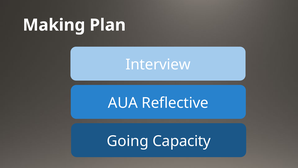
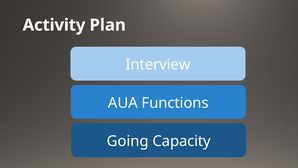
Making: Making -> Activity
Reflective: Reflective -> Functions
